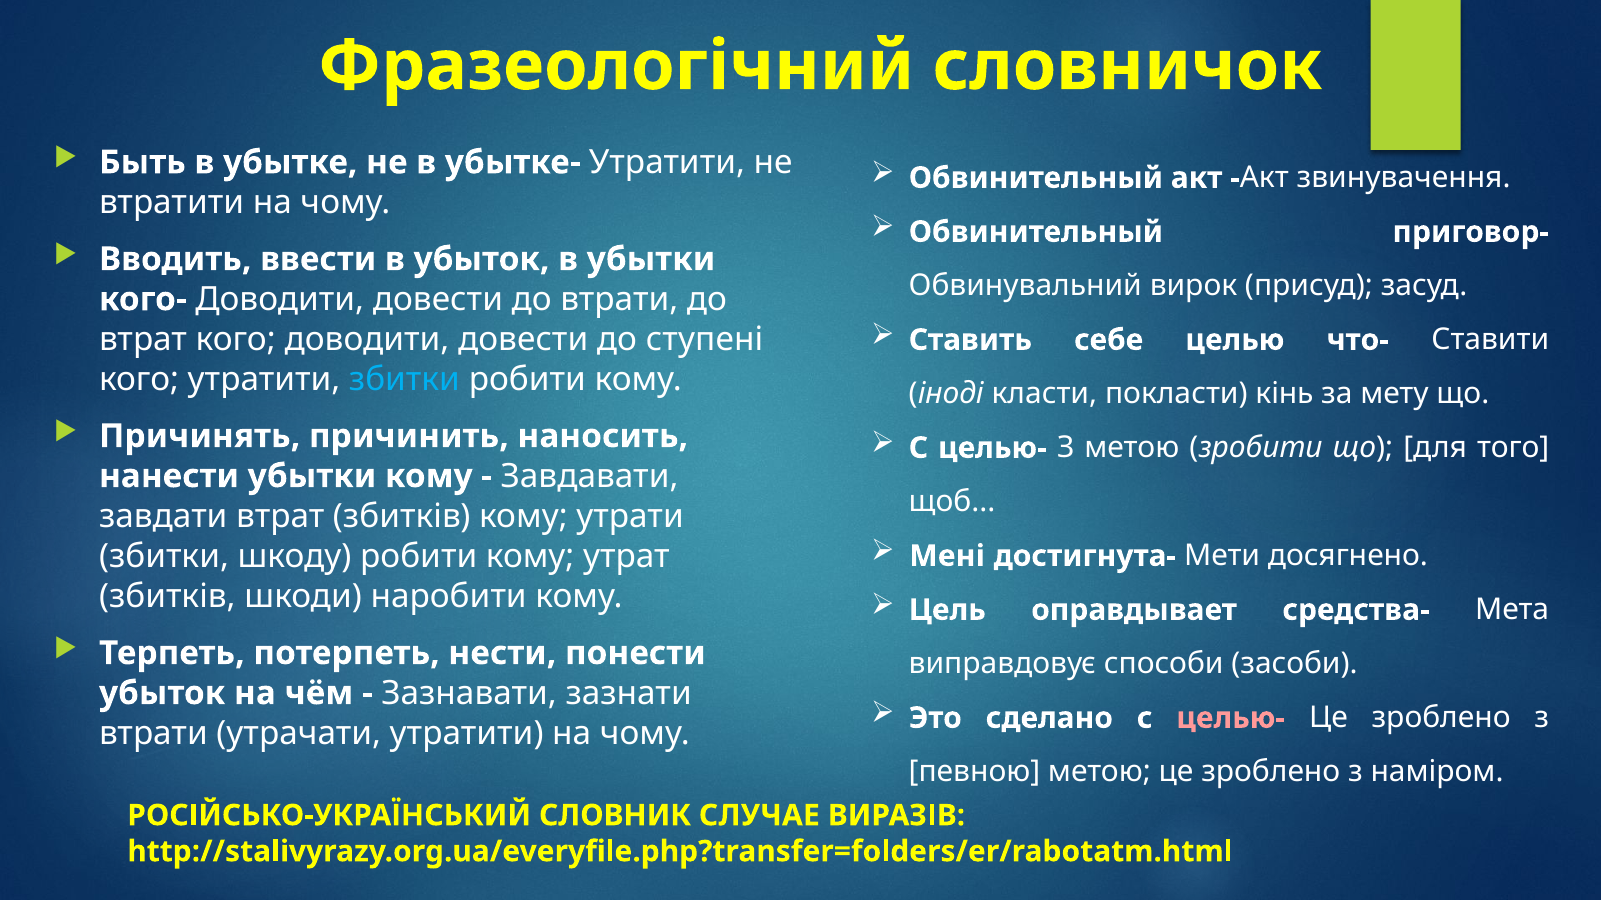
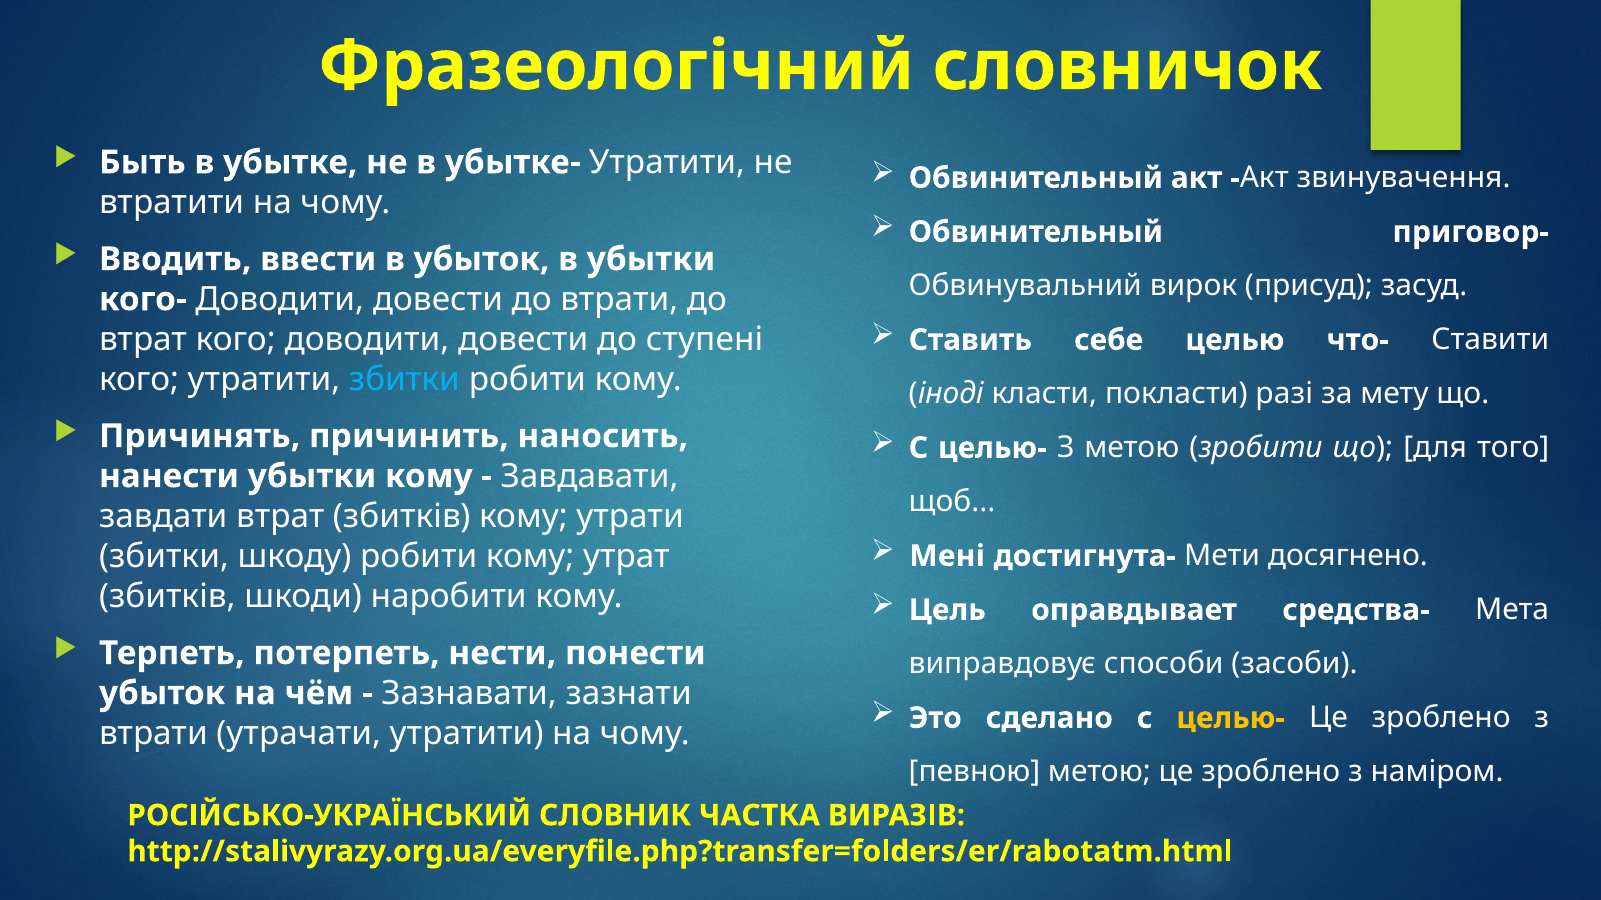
кінь: кінь -> разі
целью- at (1231, 718) colour: pink -> yellow
СЛУЧАЕ: СЛУЧАЕ -> ЧАСТКА
